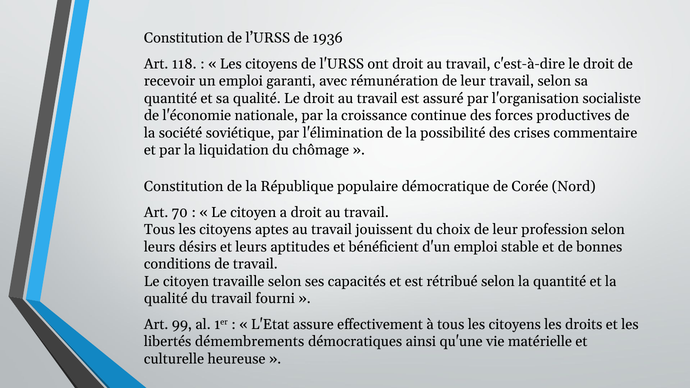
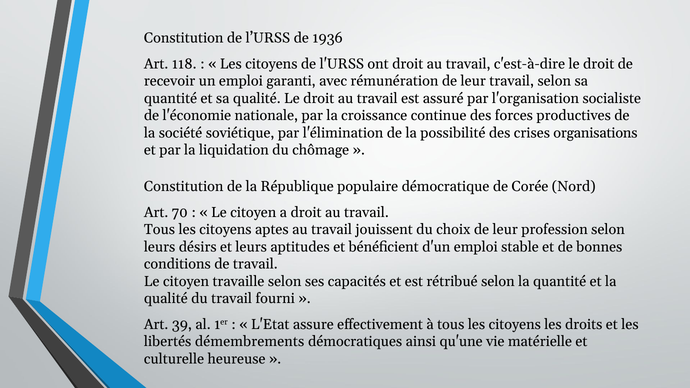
commentaire: commentaire -> organisations
99: 99 -> 39
